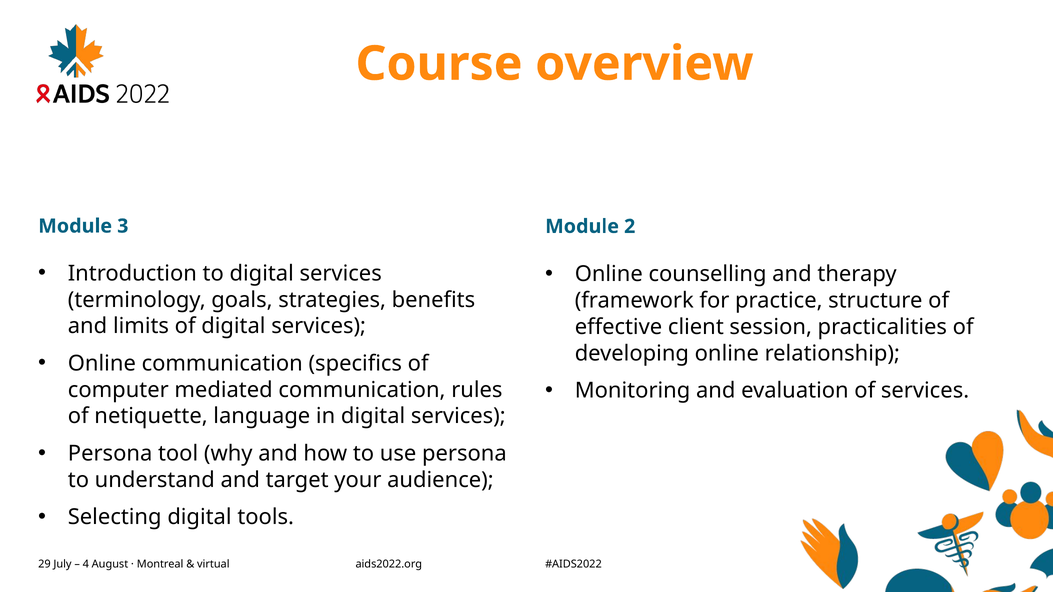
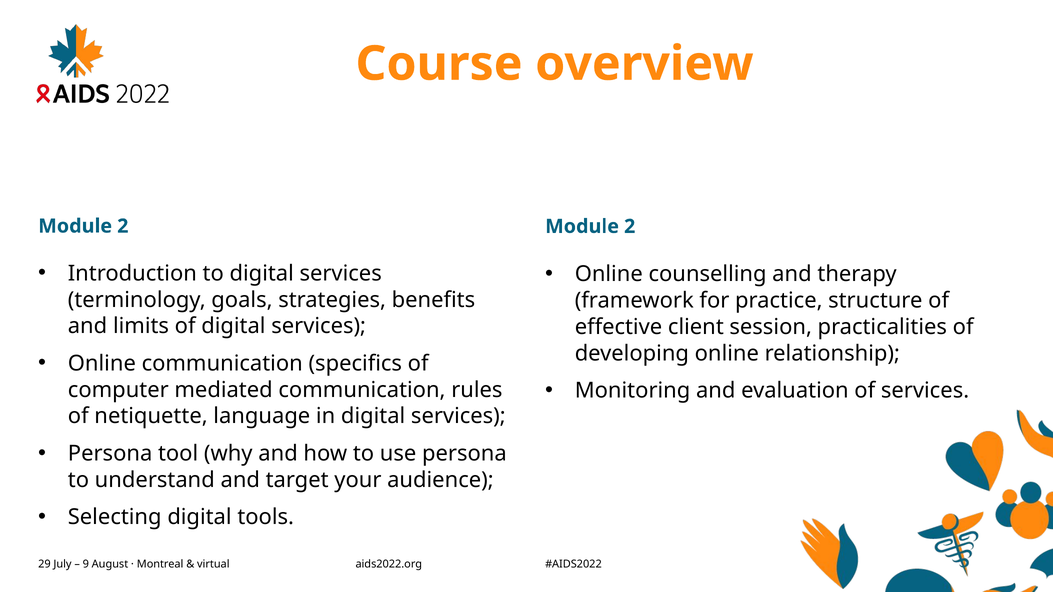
3 at (123, 226): 3 -> 2
4: 4 -> 9
